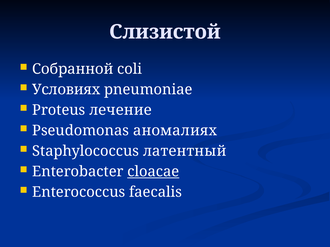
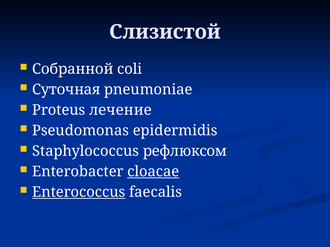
Условиях: Условиях -> Суточная
аномалиях: аномалиях -> epidermidis
латентный: латентный -> рефлюксом
Enterococcus underline: none -> present
